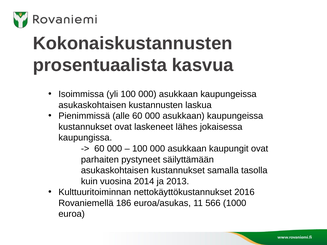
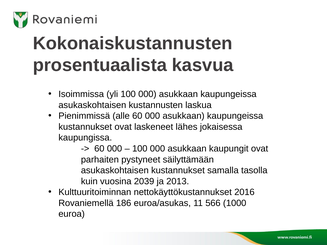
2014: 2014 -> 2039
